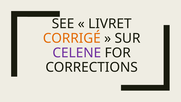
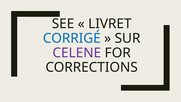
CORRIGÉ colour: orange -> blue
